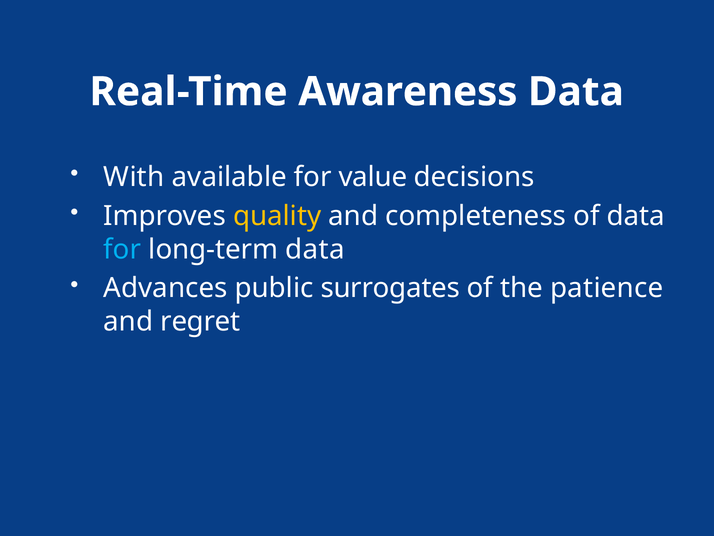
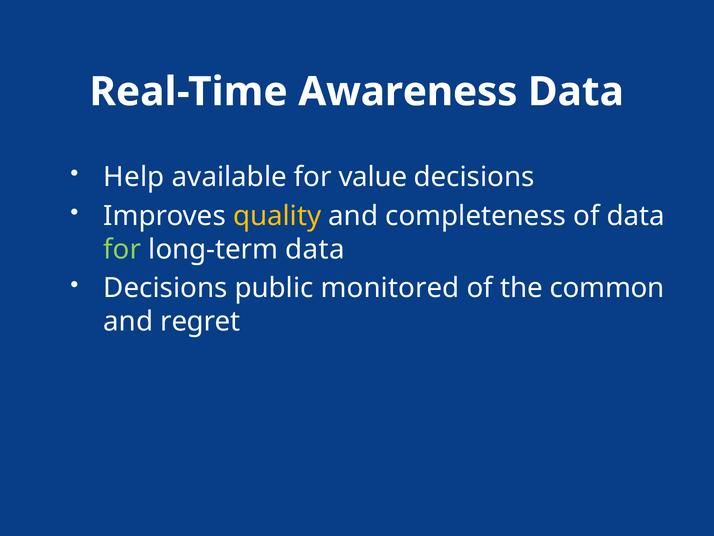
With: With -> Help
for at (122, 249) colour: light blue -> light green
Advances at (165, 288): Advances -> Decisions
surrogates: surrogates -> monitored
patience: patience -> common
